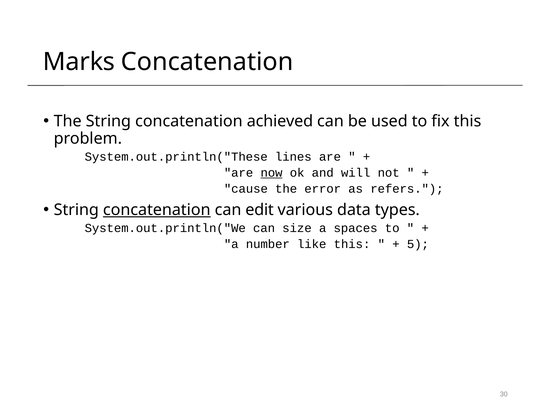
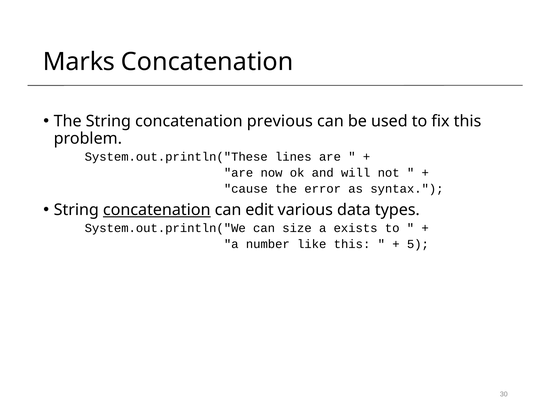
achieved: achieved -> previous
now underline: present -> none
refers: refers -> syntax
spaces: spaces -> exists
